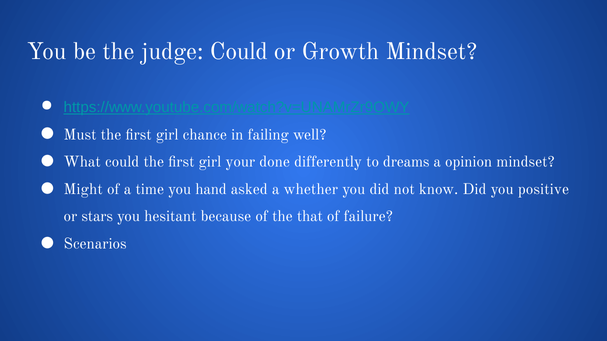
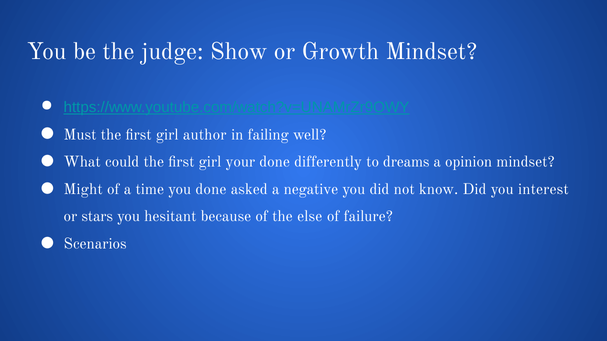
judge Could: Could -> Show
chance: chance -> author
you hand: hand -> done
whether: whether -> negative
positive: positive -> interest
that: that -> else
